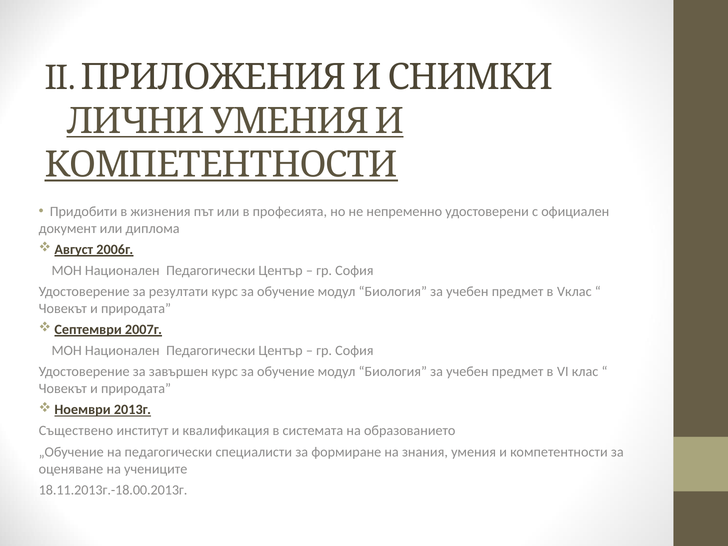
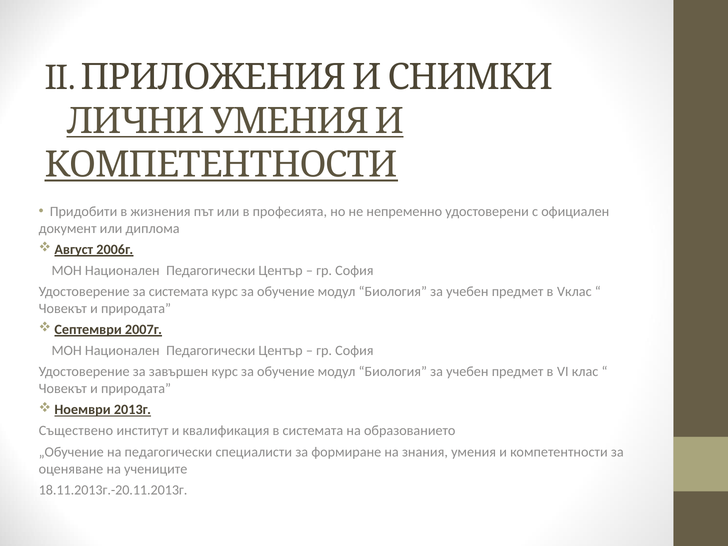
за резултати: резултати -> системата
18.11.2013г.-18.00.2013г: 18.11.2013г.-18.00.2013г -> 18.11.2013г.-20.11.2013г
